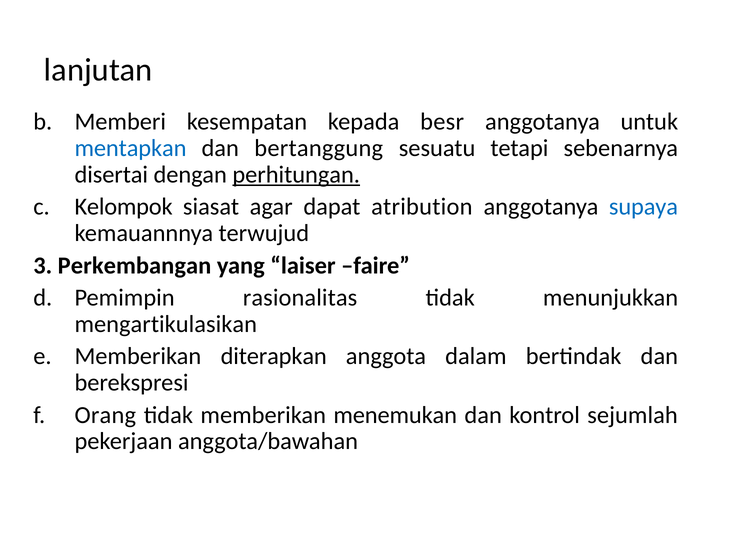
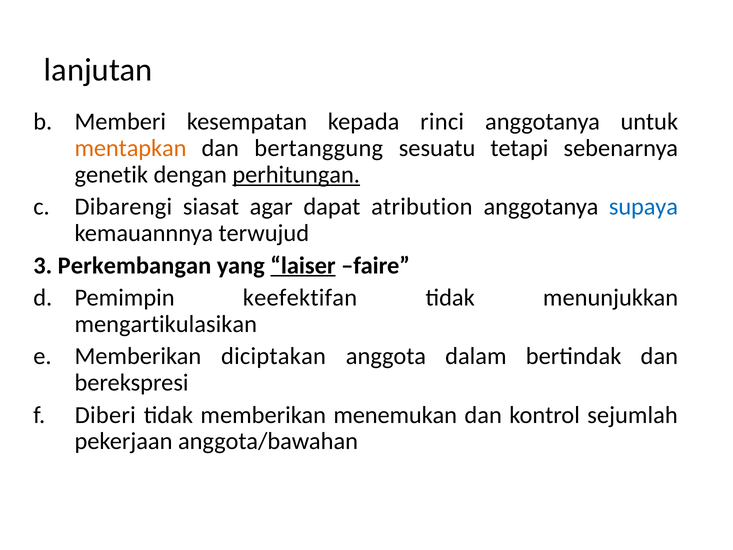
besr: besr -> rinci
mentapkan colour: blue -> orange
disertai: disertai -> genetik
Kelompok: Kelompok -> Dibarengi
laiser underline: none -> present
rasionalitas: rasionalitas -> keefektifan
diterapkan: diterapkan -> diciptakan
Orang: Orang -> Diberi
